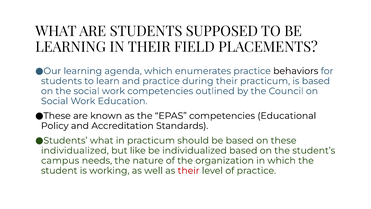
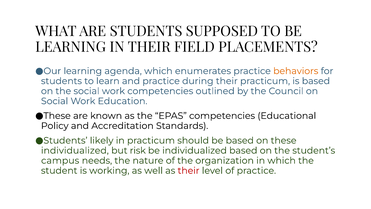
behaviors colour: black -> orange
Students what: what -> likely
like: like -> risk
